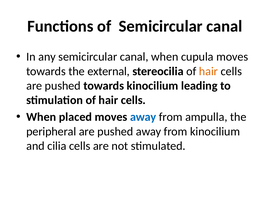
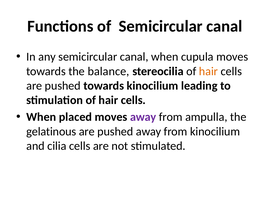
external: external -> balance
away at (143, 117) colour: blue -> purple
peripheral: peripheral -> gelatinous
